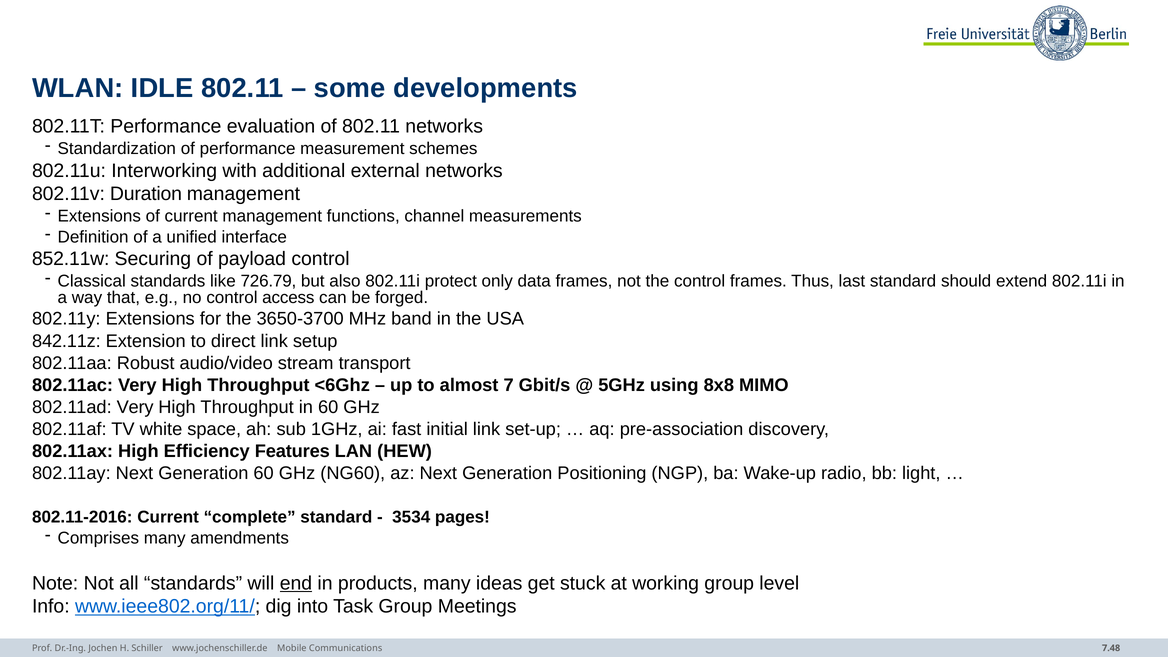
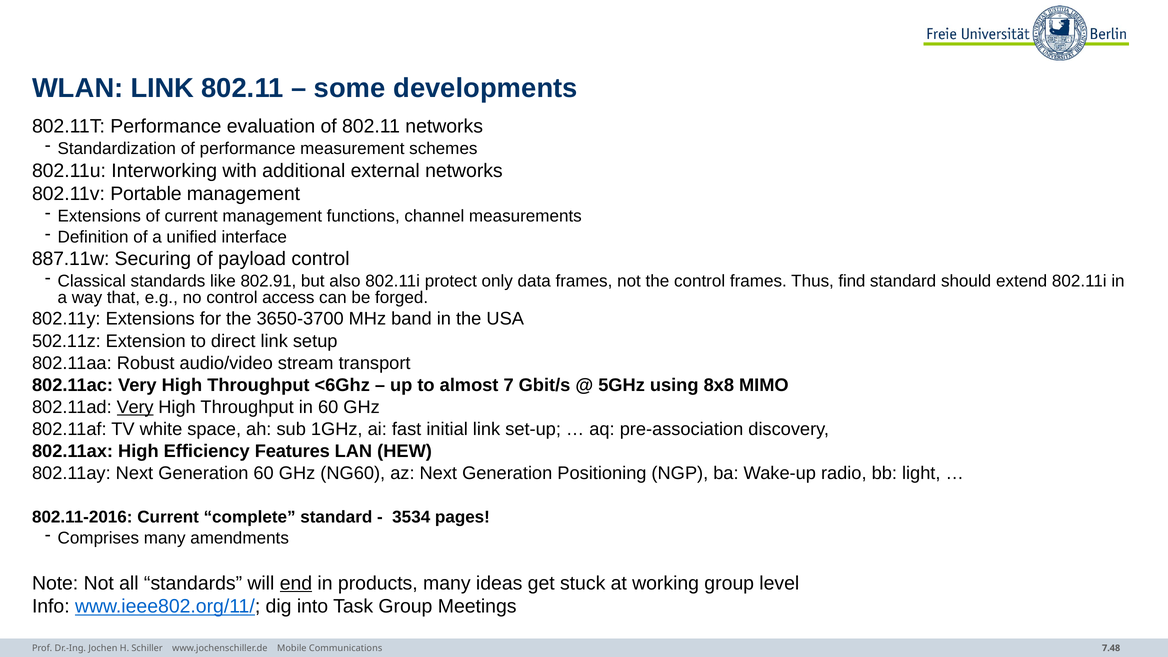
WLAN IDLE: IDLE -> LINK
Duration: Duration -> Portable
852.11w: 852.11w -> 887.11w
726.79: 726.79 -> 802.91
last: last -> find
842.11z: 842.11z -> 502.11z
Very at (135, 407) underline: none -> present
